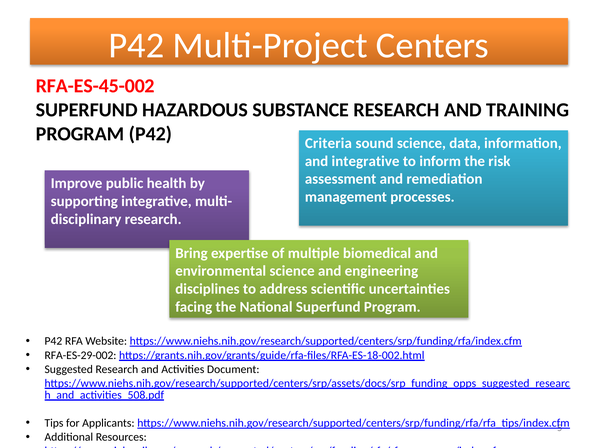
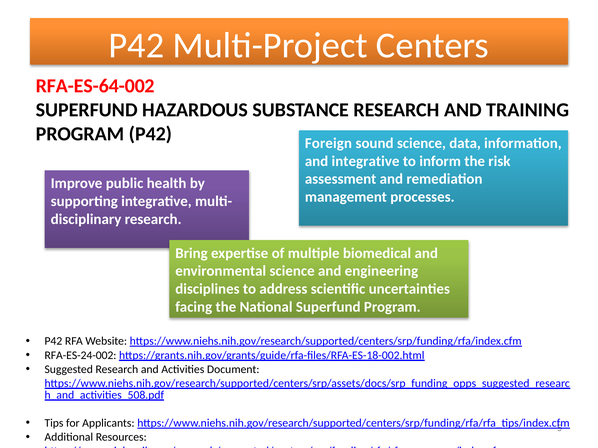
RFA-ES-45-002: RFA-ES-45-002 -> RFA-ES-64-002
Criteria: Criteria -> Foreign
RFA-ES-29-002: RFA-ES-29-002 -> RFA-ES-24-002
